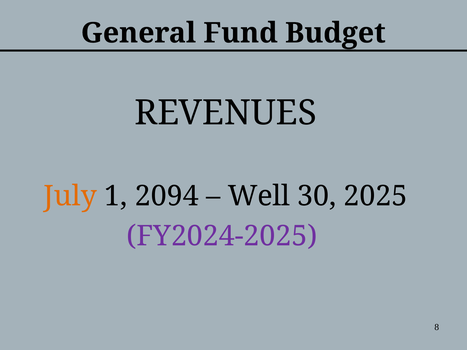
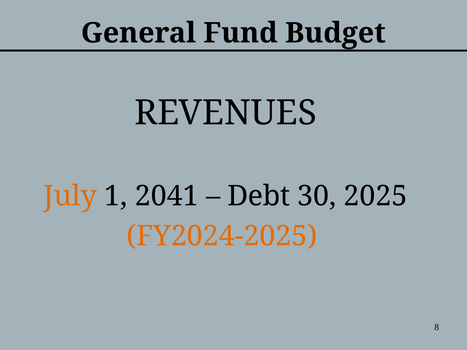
2094: 2094 -> 2041
Well: Well -> Debt
FY2024-2025 colour: purple -> orange
